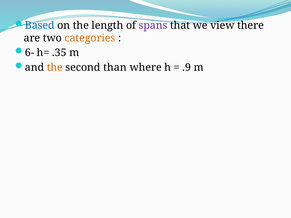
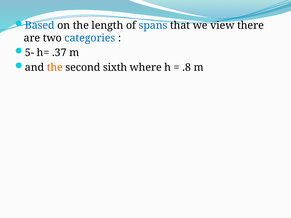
spans colour: purple -> blue
categories colour: orange -> blue
6-: 6- -> 5-
.35: .35 -> .37
than: than -> sixth
.9: .9 -> .8
